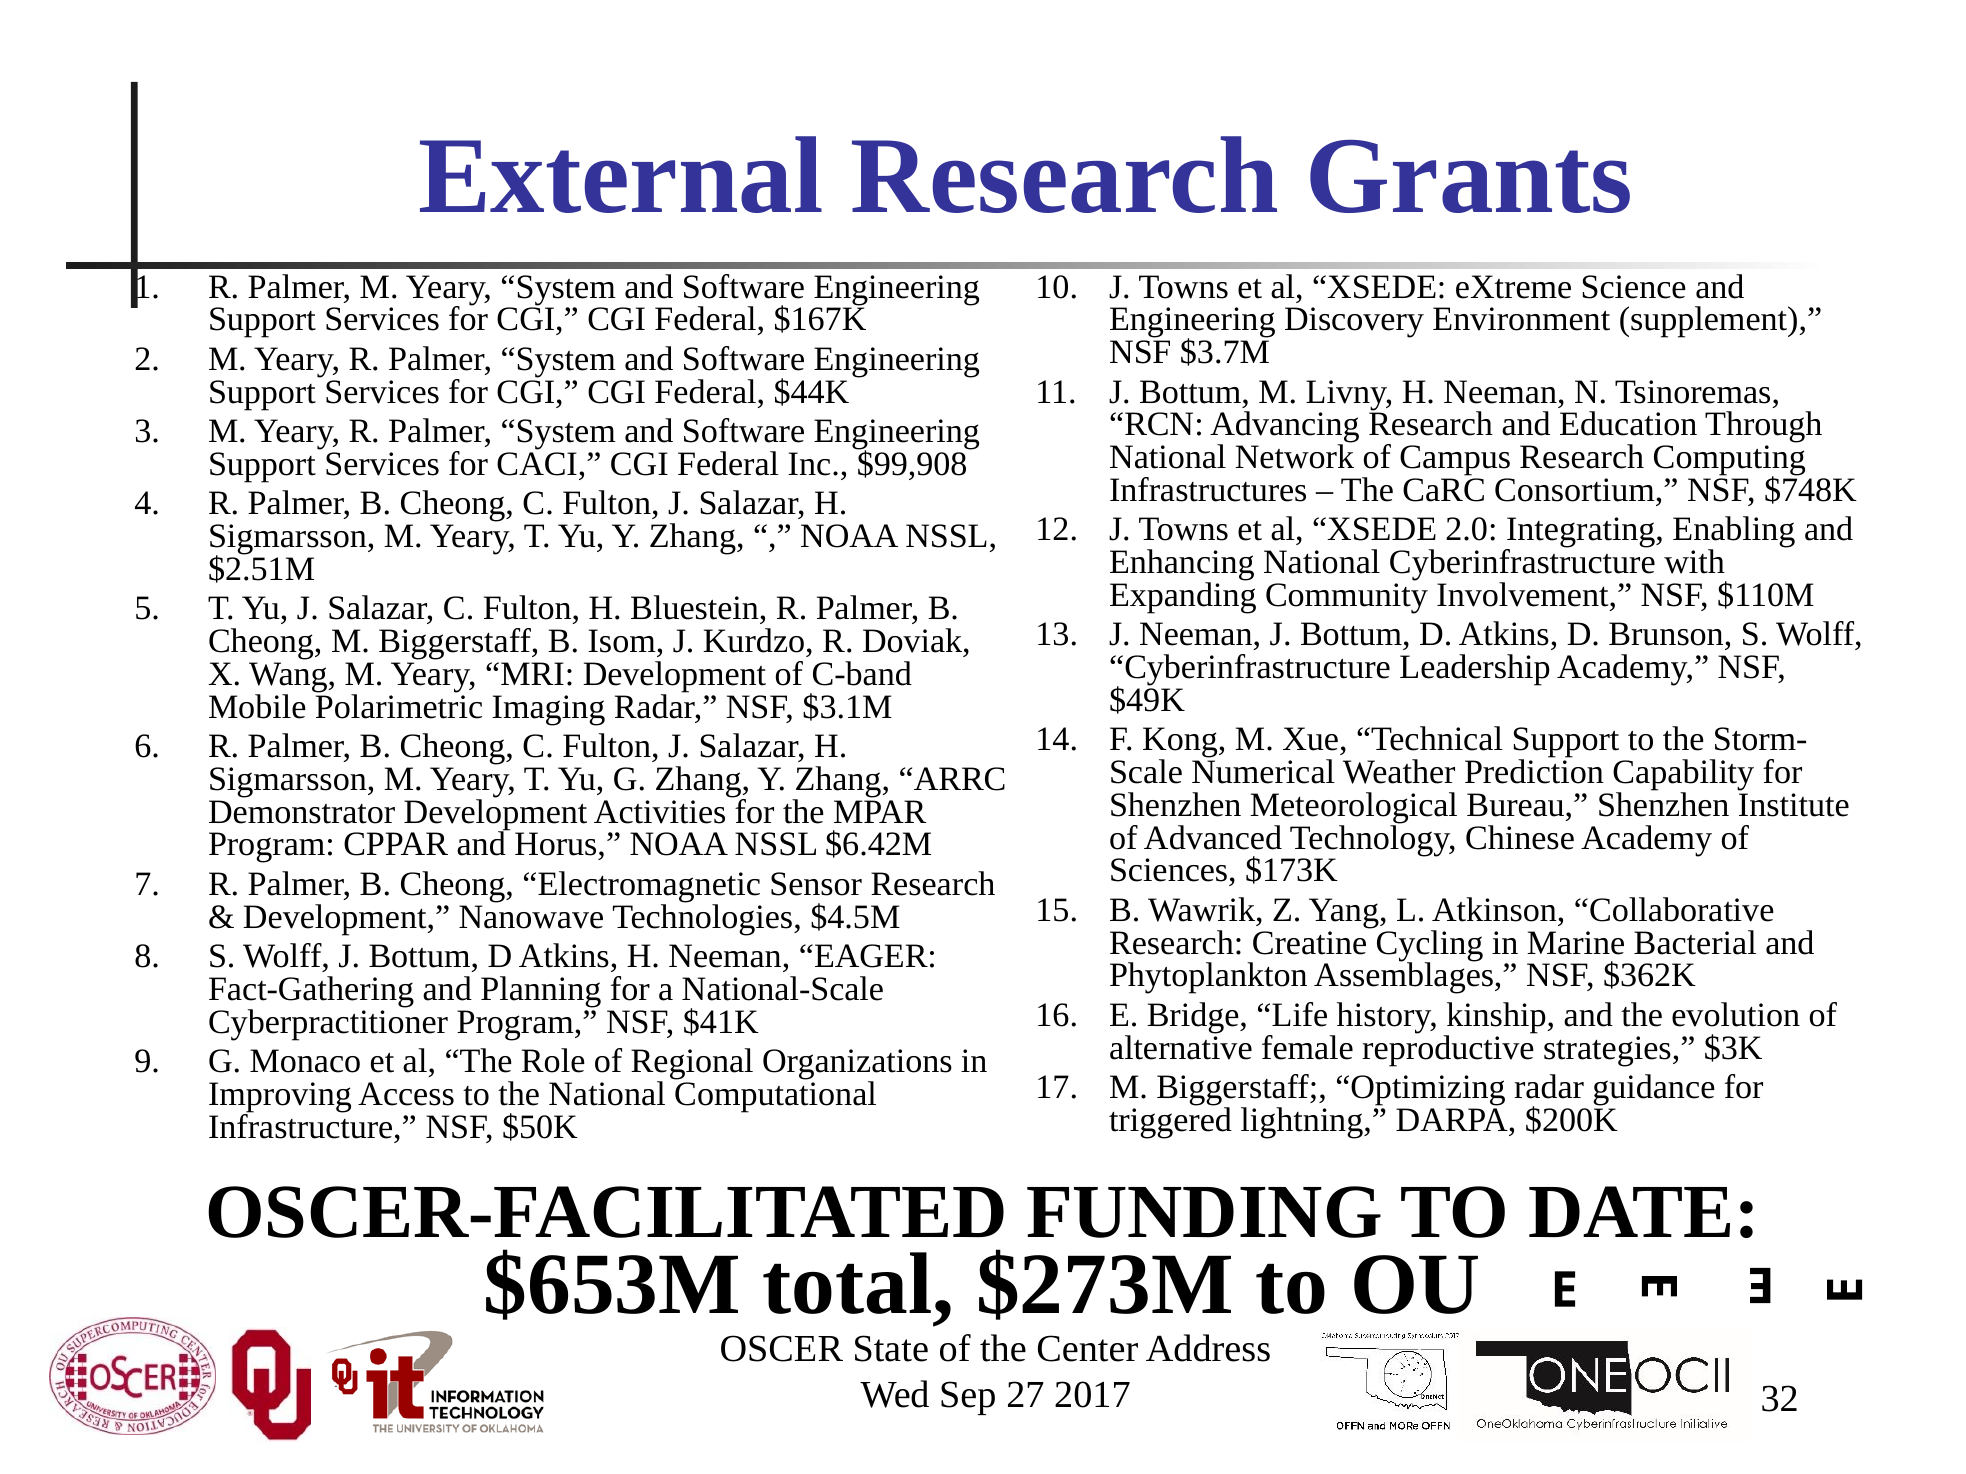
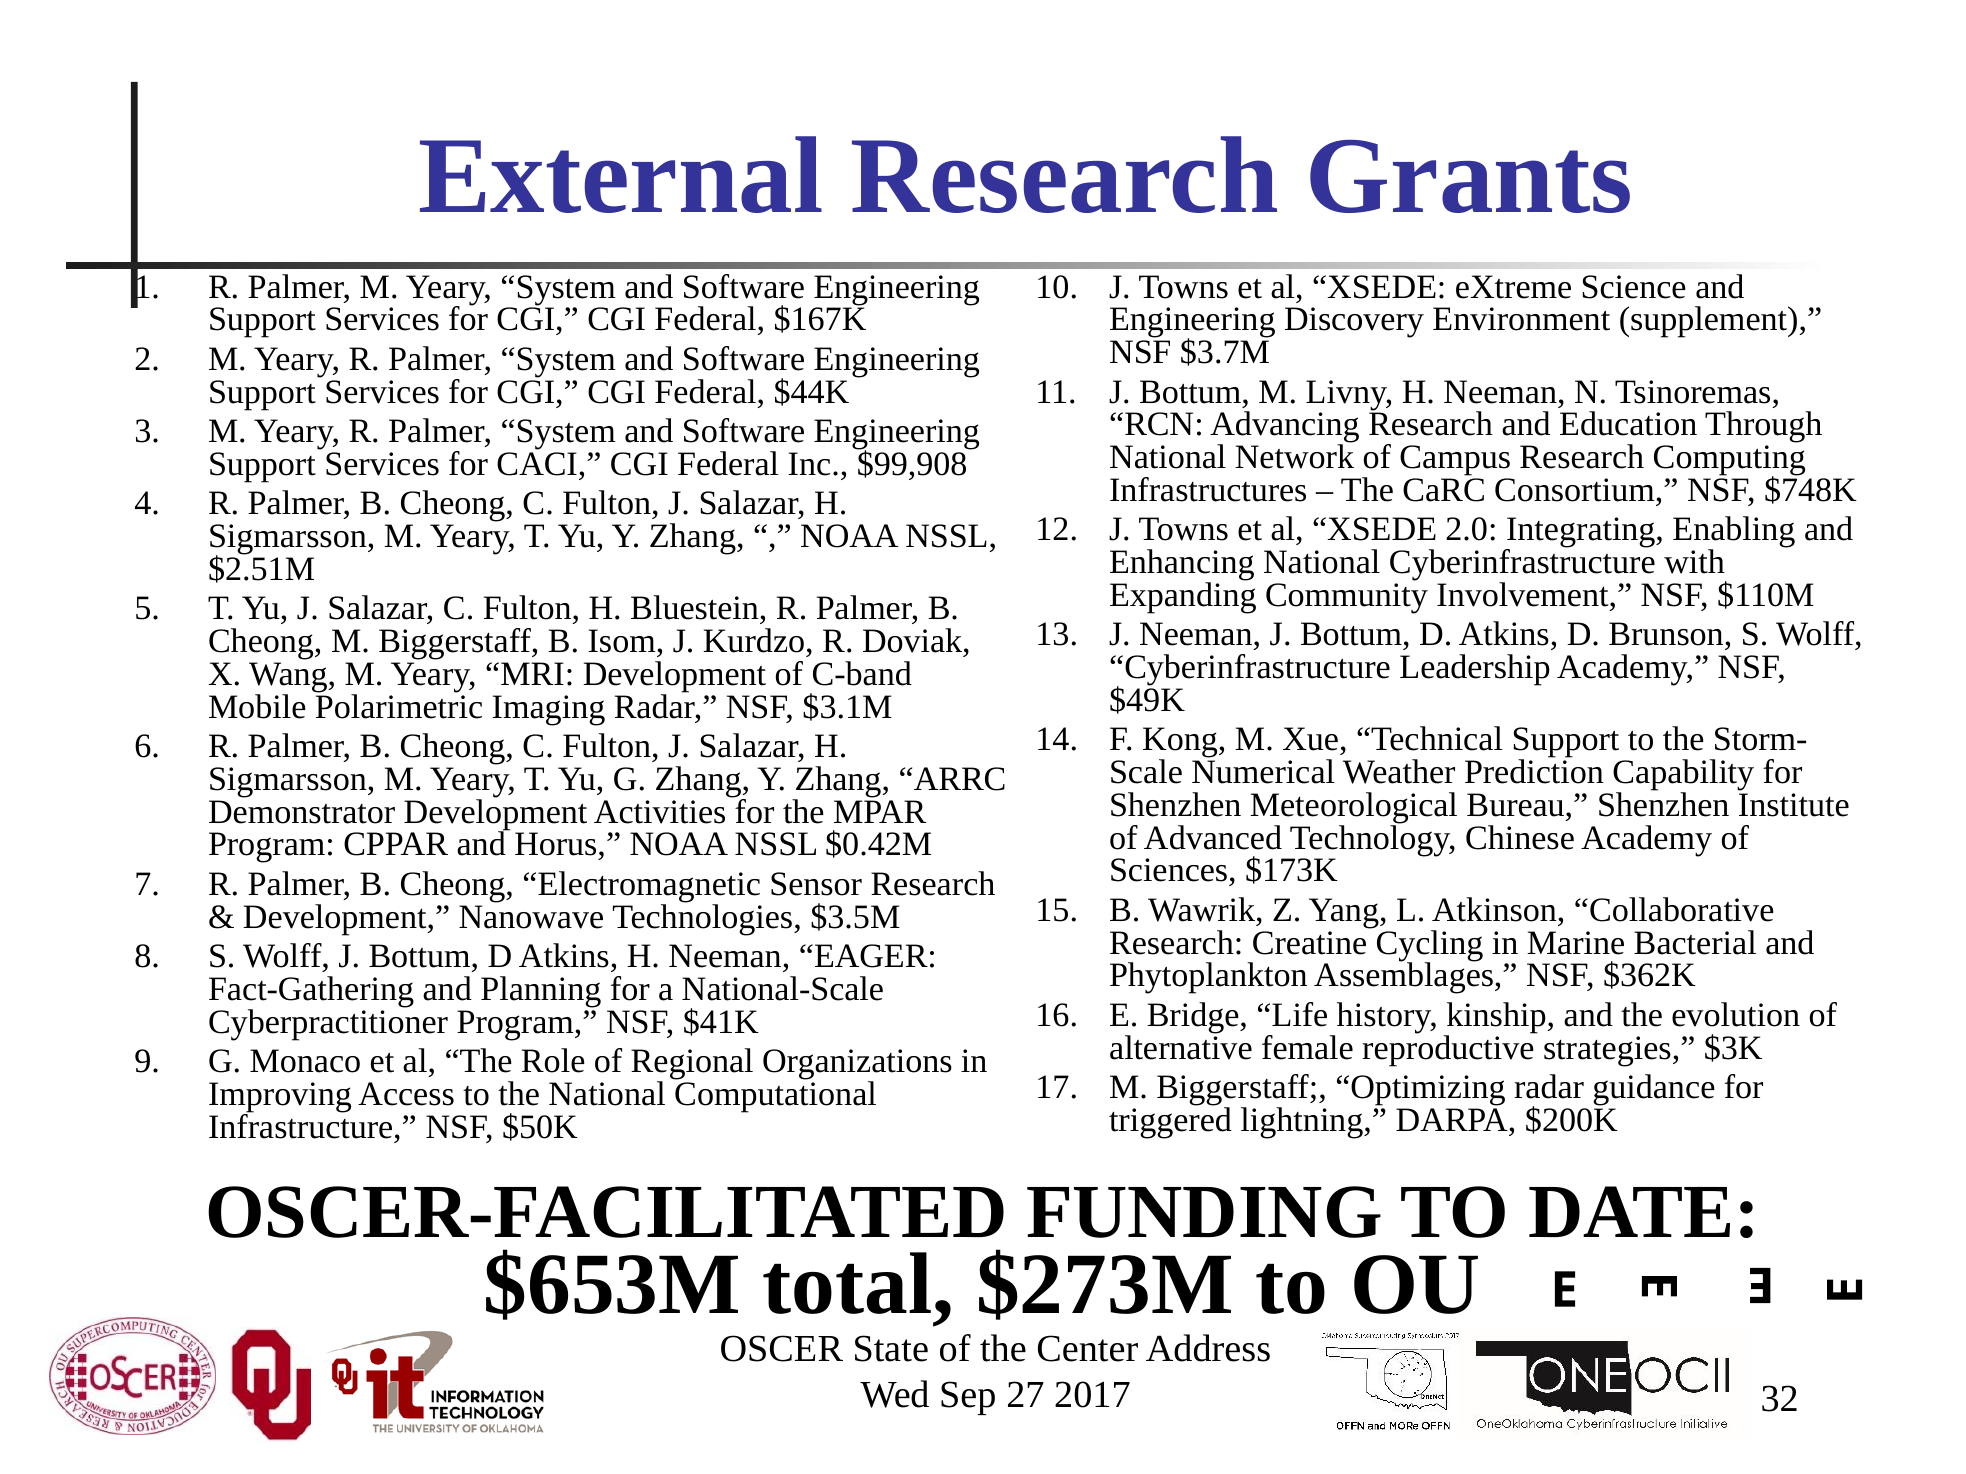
$6.42M: $6.42M -> $0.42M
$4.5M: $4.5M -> $3.5M
